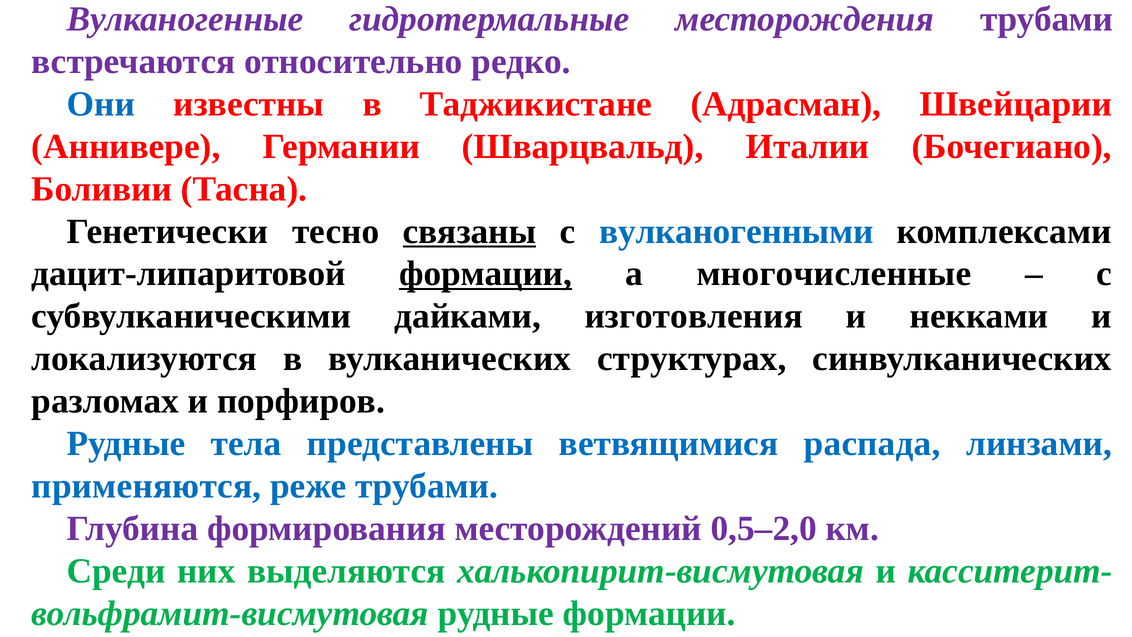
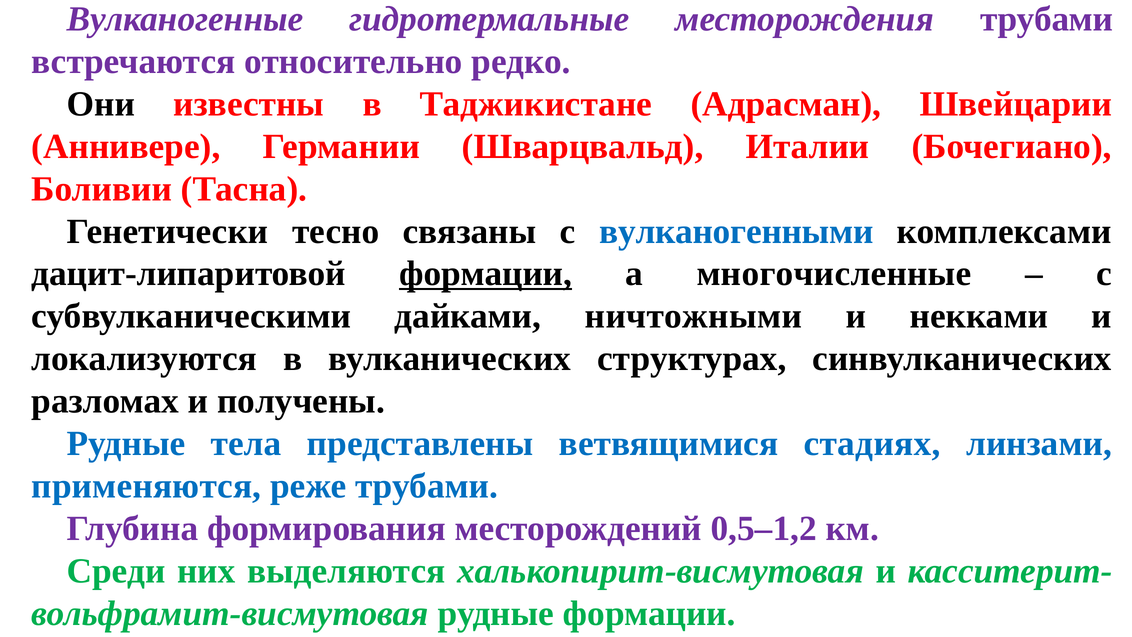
Они colour: blue -> black
связаны underline: present -> none
изготовления: изготовления -> ничтожными
порфиров: порфиров -> получены
распада: распада -> стадиях
0,5–2,0: 0,5–2,0 -> 0,5–1,2
